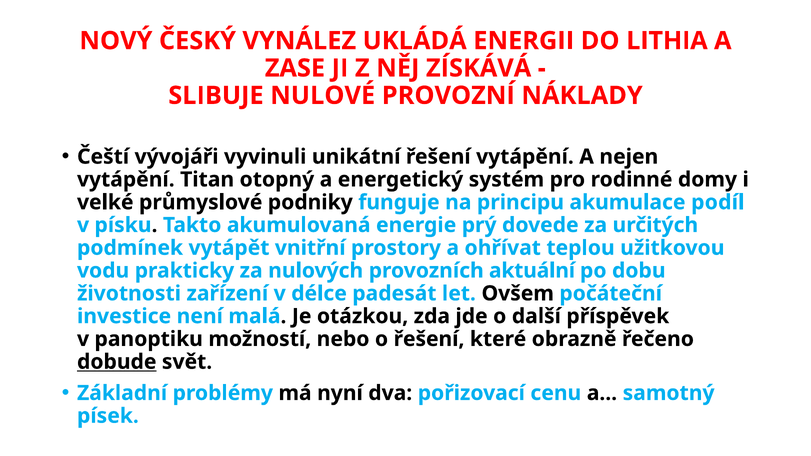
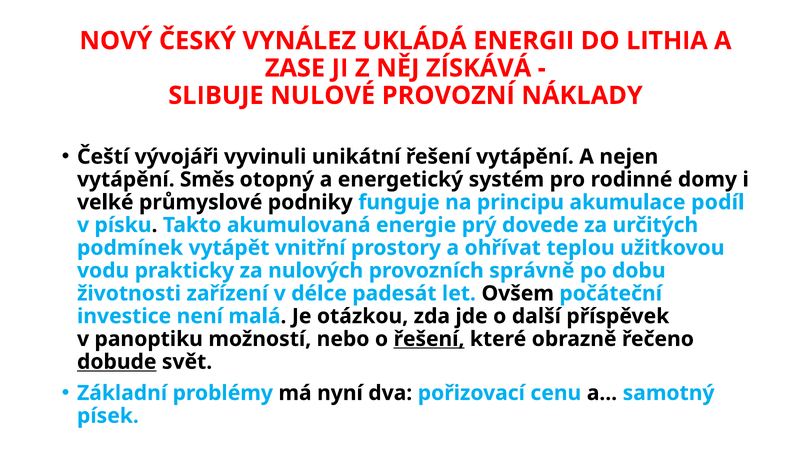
Titan: Titan -> Směs
aktuální: aktuální -> správně
řešení at (429, 339) underline: none -> present
